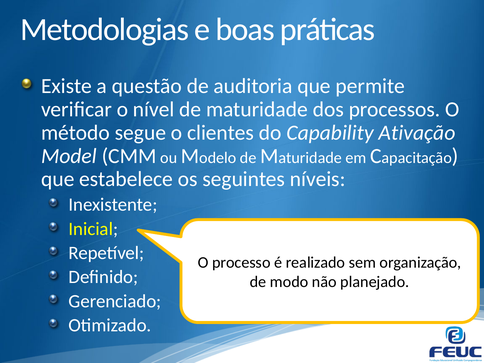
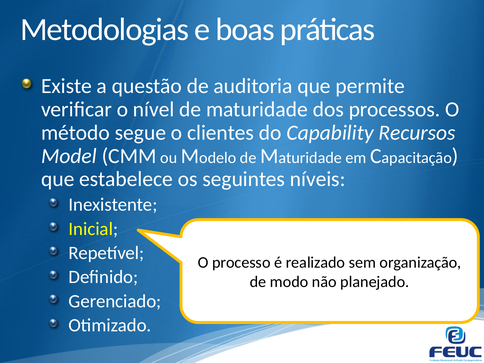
Ativação: Ativação -> Recursos
